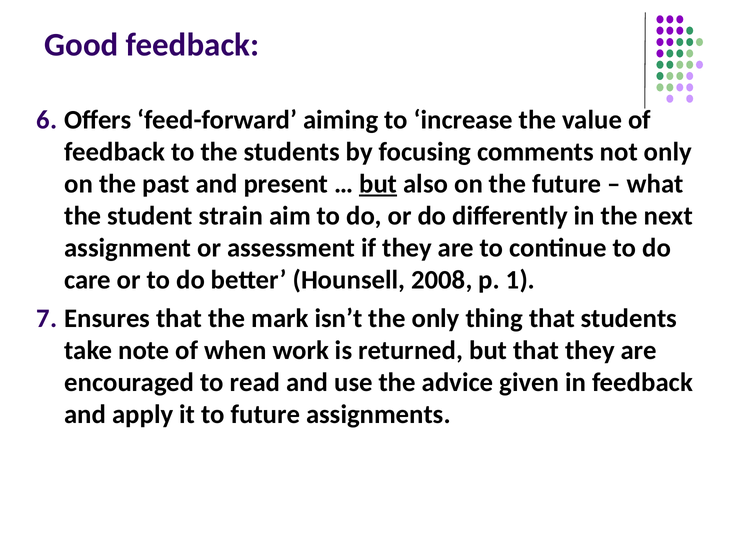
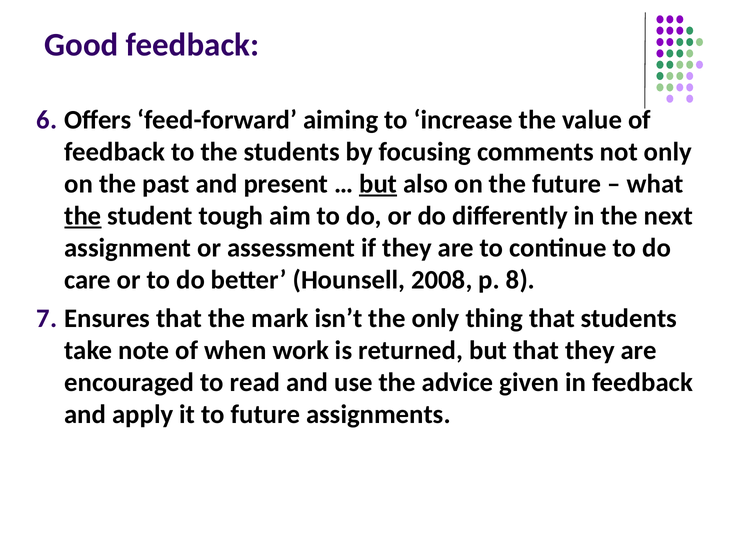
the at (83, 216) underline: none -> present
strain: strain -> tough
1: 1 -> 8
